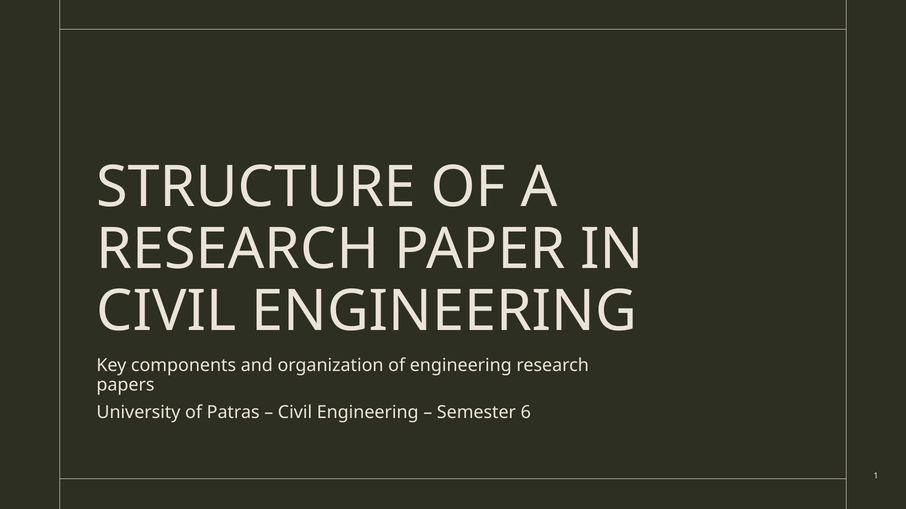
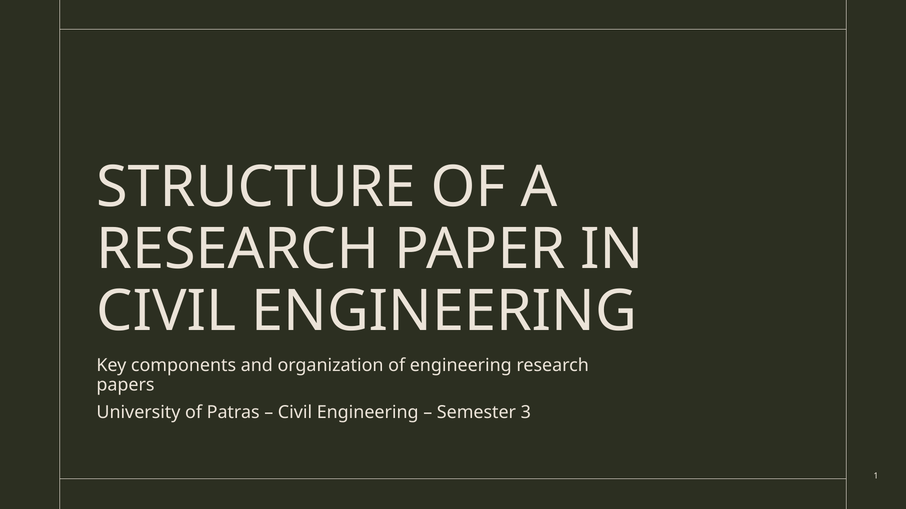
6: 6 -> 3
